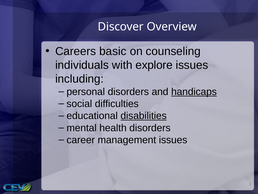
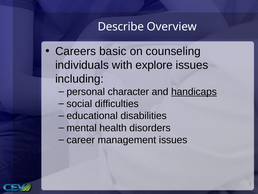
Discover: Discover -> Describe
personal disorders: disorders -> character
disabilities underline: present -> none
